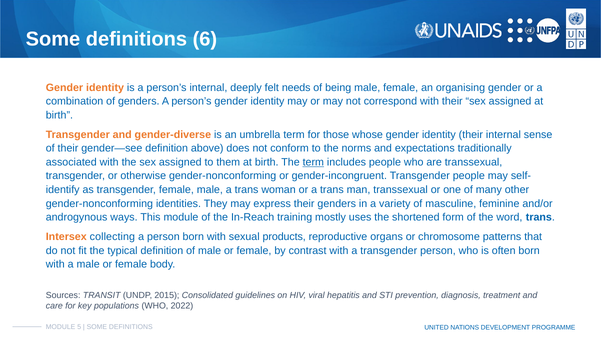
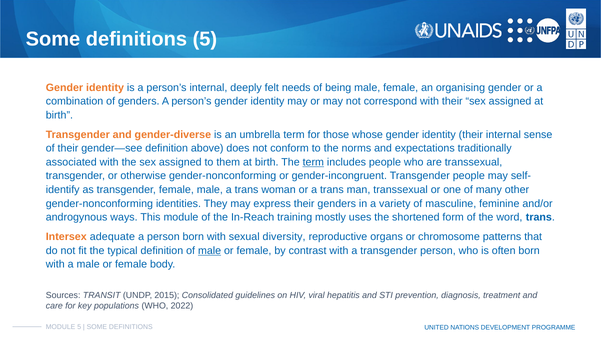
definitions 6: 6 -> 5
collecting: collecting -> adequate
products: products -> diversity
male at (210, 251) underline: none -> present
